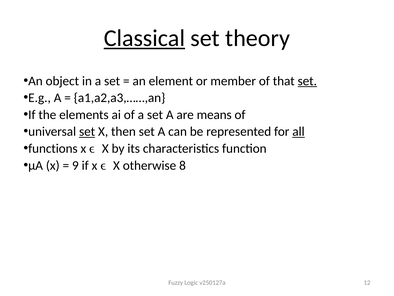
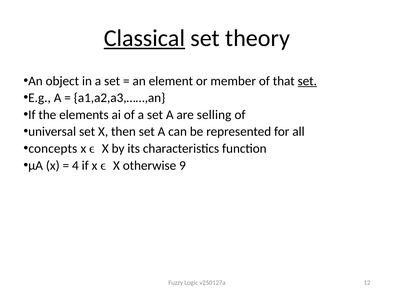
means: means -> selling
set at (87, 131) underline: present -> none
all underline: present -> none
functions: functions -> concepts
9: 9 -> 4
8: 8 -> 9
